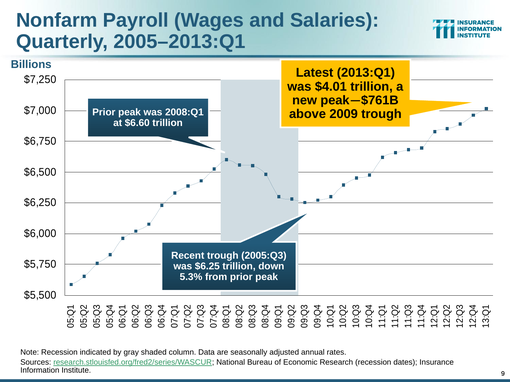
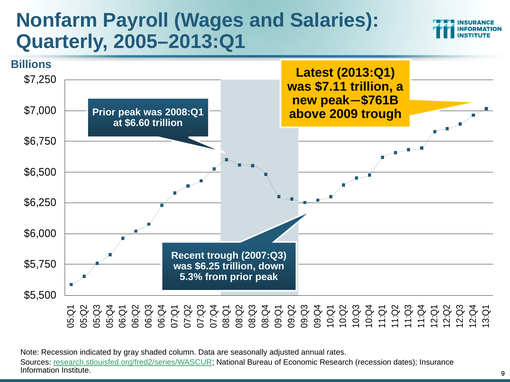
$4.01: $4.01 -> $7.11
2005:Q3: 2005:Q3 -> 2007:Q3
